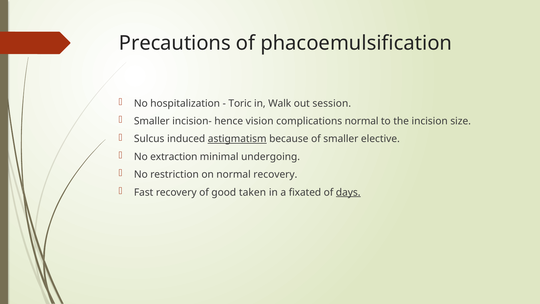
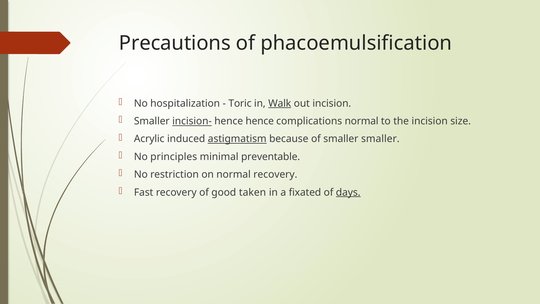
Walk underline: none -> present
out session: session -> incision
incision- underline: none -> present
hence vision: vision -> hence
Sulcus: Sulcus -> Acrylic
smaller elective: elective -> smaller
extraction: extraction -> principles
undergoing: undergoing -> preventable
